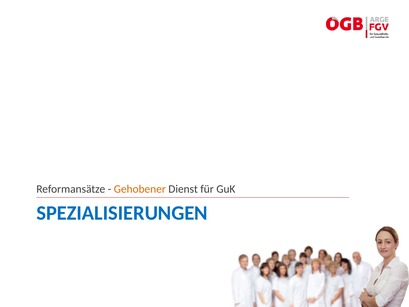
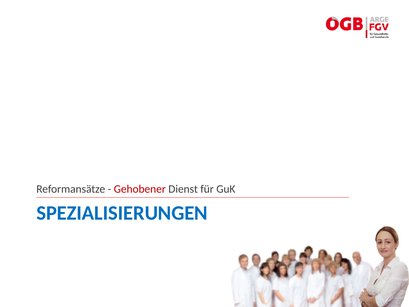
Gehobener colour: orange -> red
